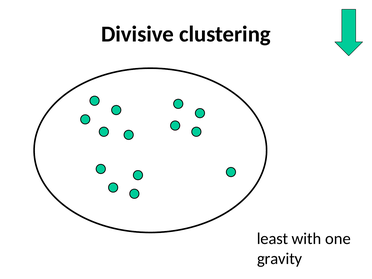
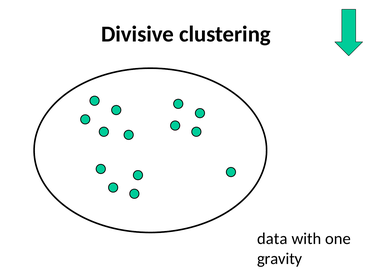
least: least -> data
